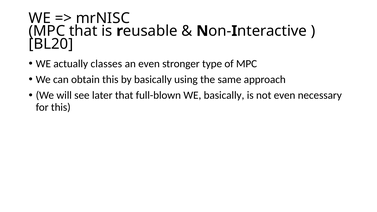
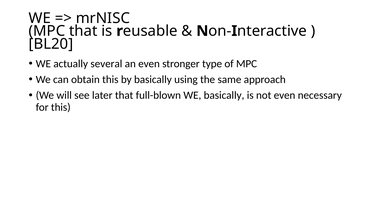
classes: classes -> several
